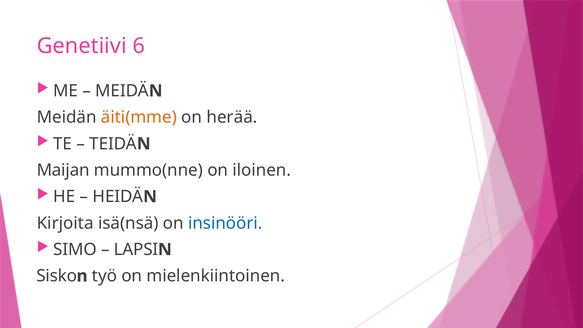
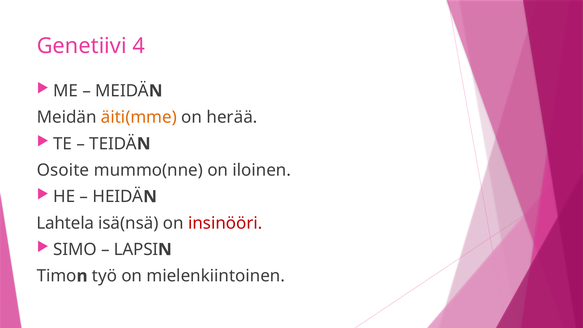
6: 6 -> 4
Maijan: Maijan -> Osoite
Kirjoita: Kirjoita -> Lahtela
insinööri colour: blue -> red
Sisko: Sisko -> Timo
